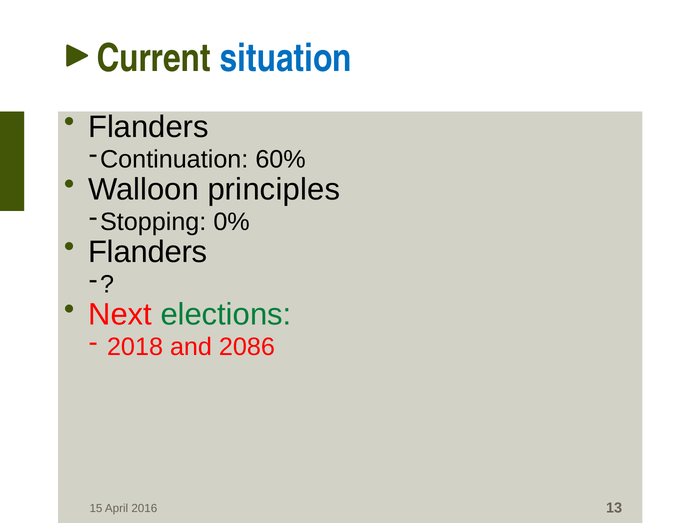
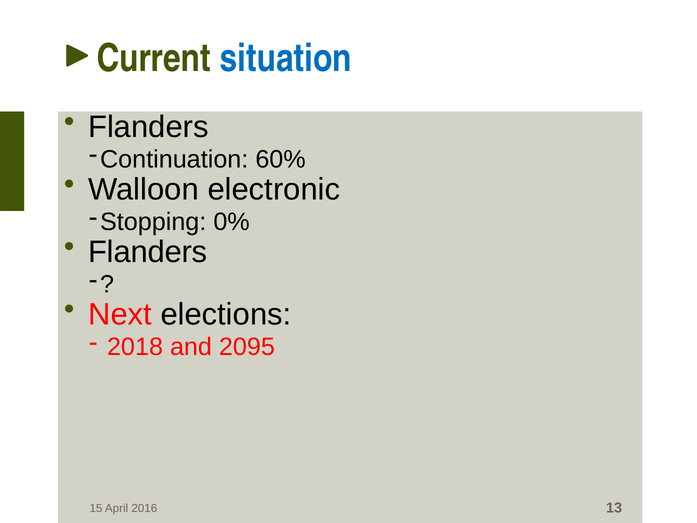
principles: principles -> electronic
elections colour: green -> black
2086: 2086 -> 2095
